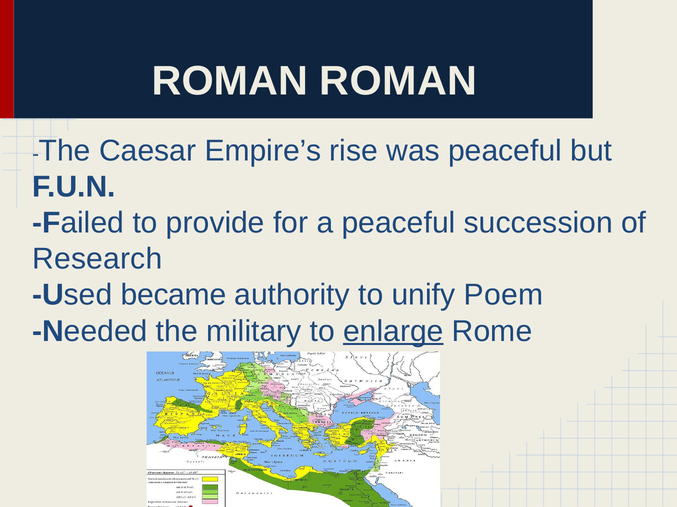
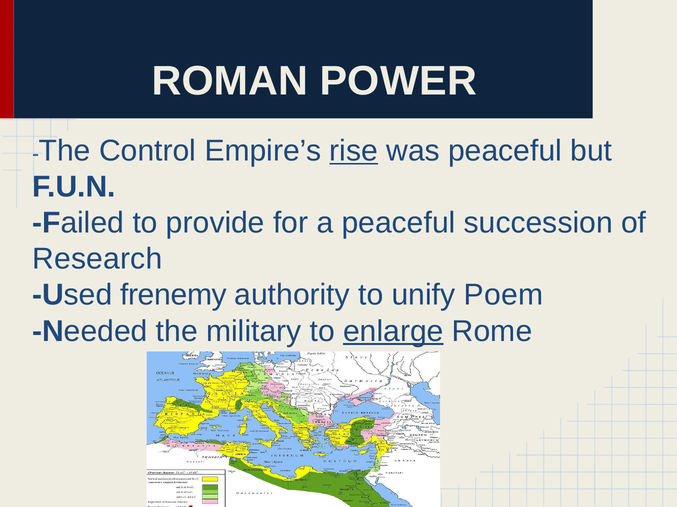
ROMAN ROMAN: ROMAN -> POWER
Caesar: Caesar -> Control
rise underline: none -> present
became: became -> frenemy
